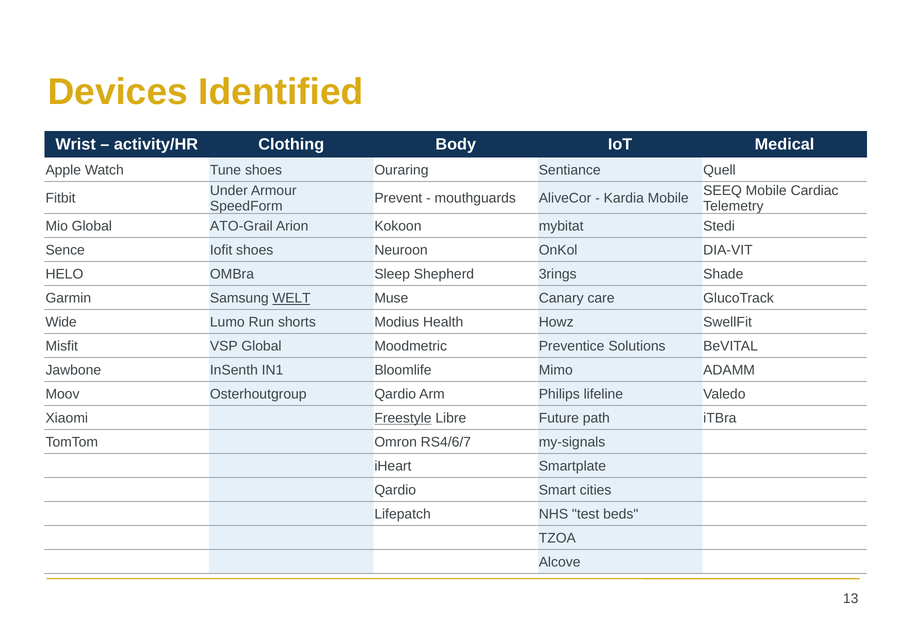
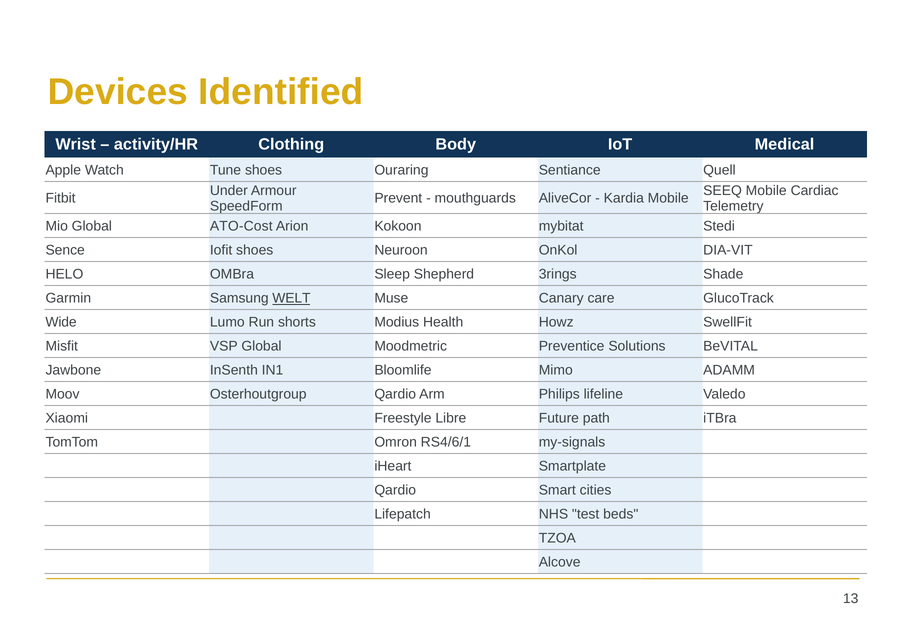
ATO-Grail: ATO-Grail -> ATO-Cost
Freestyle underline: present -> none
RS4/6/7: RS4/6/7 -> RS4/6/1
